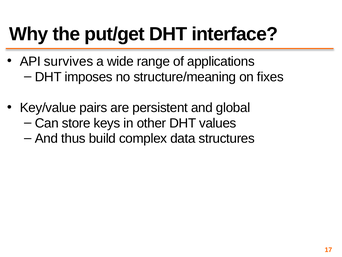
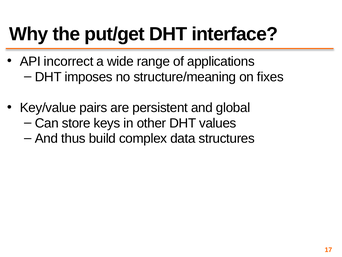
survives: survives -> incorrect
